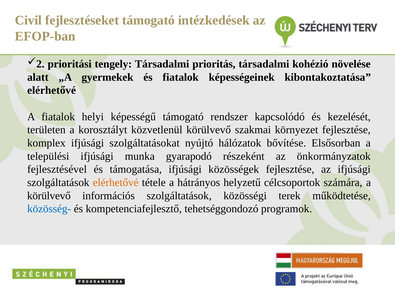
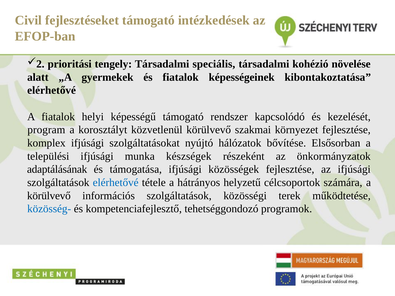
prioritás: prioritás -> speciális
területen: területen -> program
gyarapodó: gyarapodó -> készségek
fejlesztésével: fejlesztésével -> adaptálásának
elérhetővé at (116, 183) colour: orange -> blue
